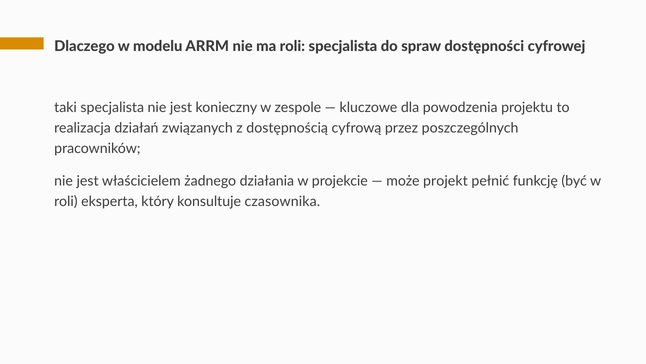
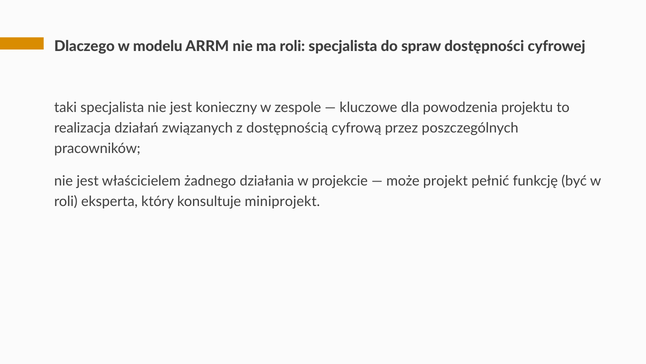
czasownika: czasownika -> miniprojekt
